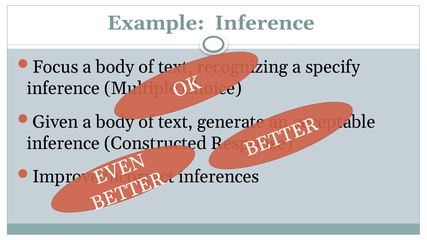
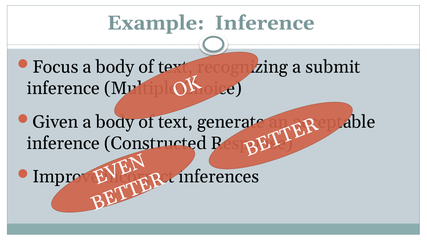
specify: specify -> submit
